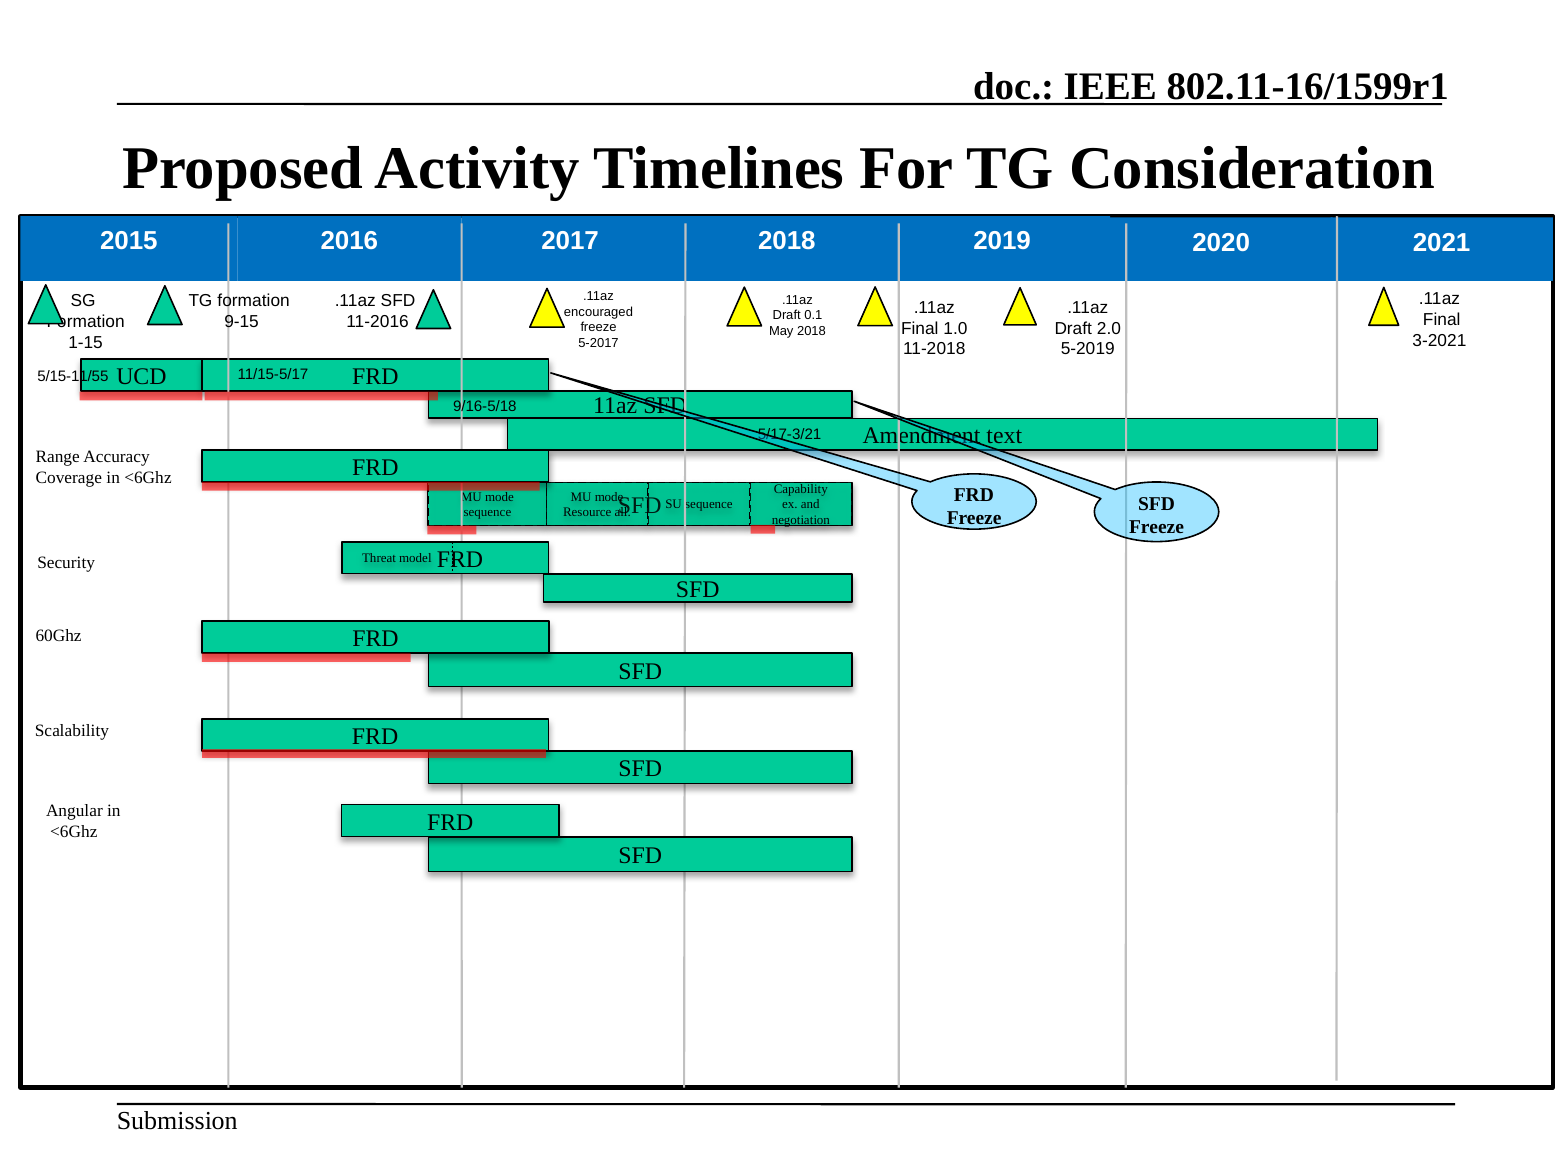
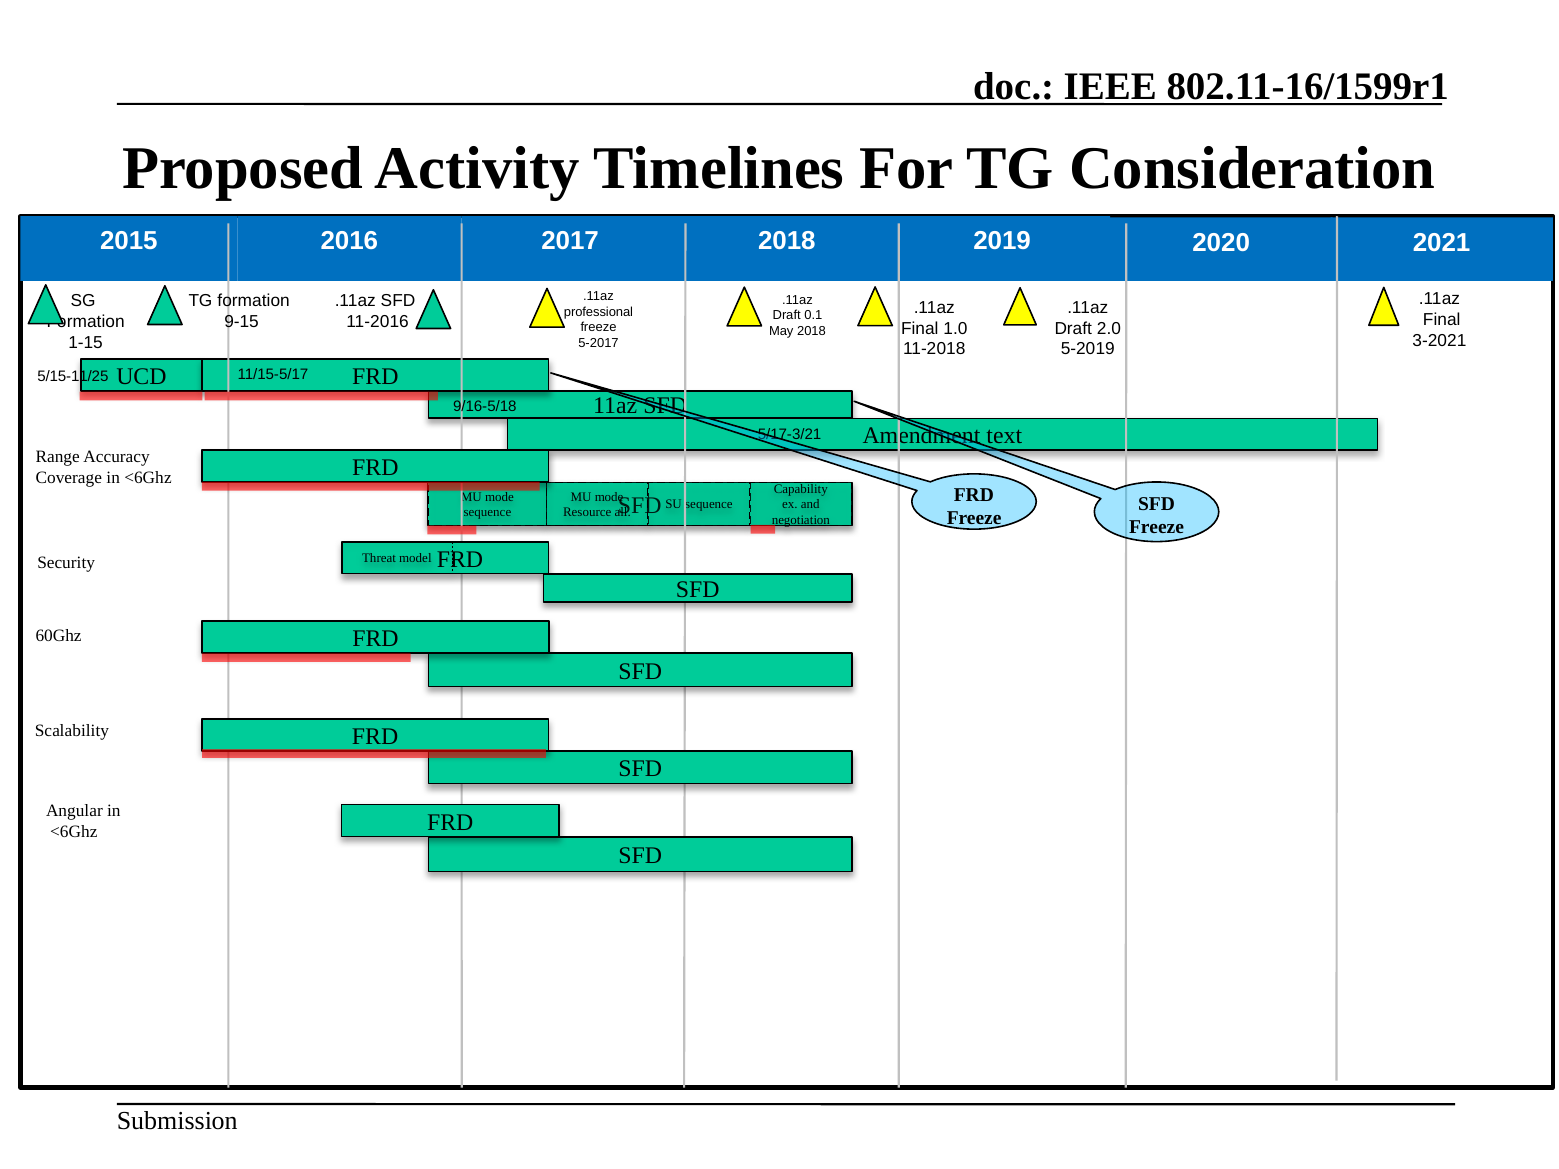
encouraged: encouraged -> professional
5/15-11/55: 5/15-11/55 -> 5/15-11/25
